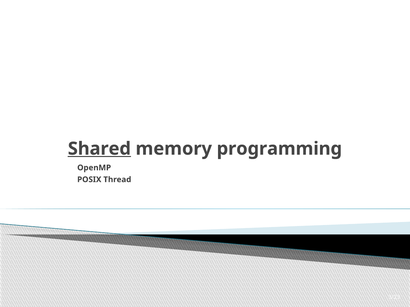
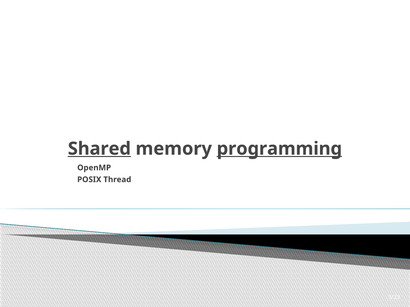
programming underline: none -> present
